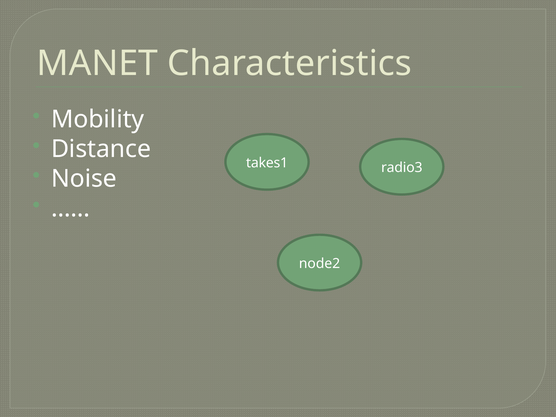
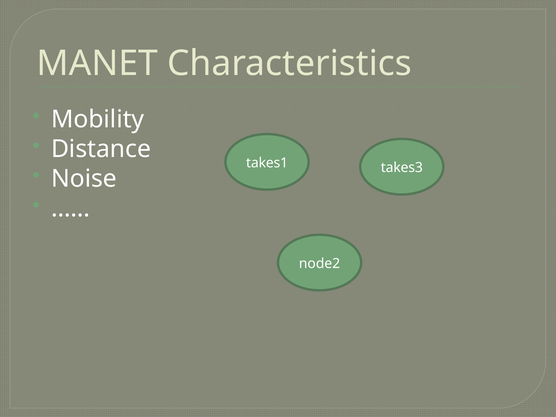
radio3: radio3 -> takes3
